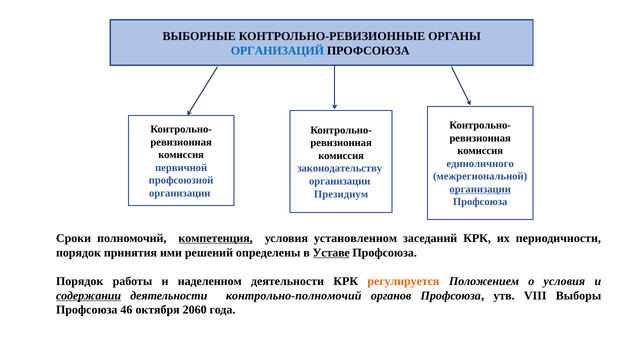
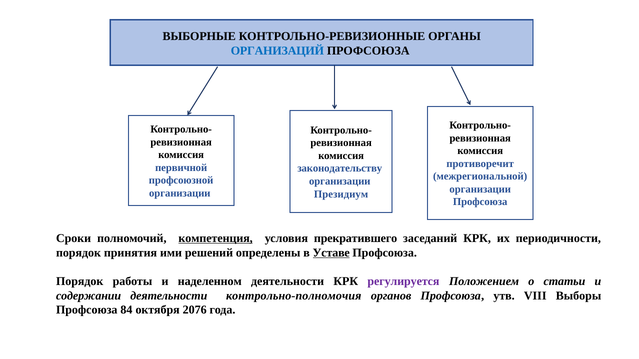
единоличного: единоличного -> противоречит
организации at (480, 189) underline: present -> none
установленном: установленном -> прекратившего
регулируется colour: orange -> purple
о условия: условия -> статьи
содержании underline: present -> none
контрольно-полномочий: контрольно-полномочий -> контрольно-полномочия
46: 46 -> 84
2060: 2060 -> 2076
